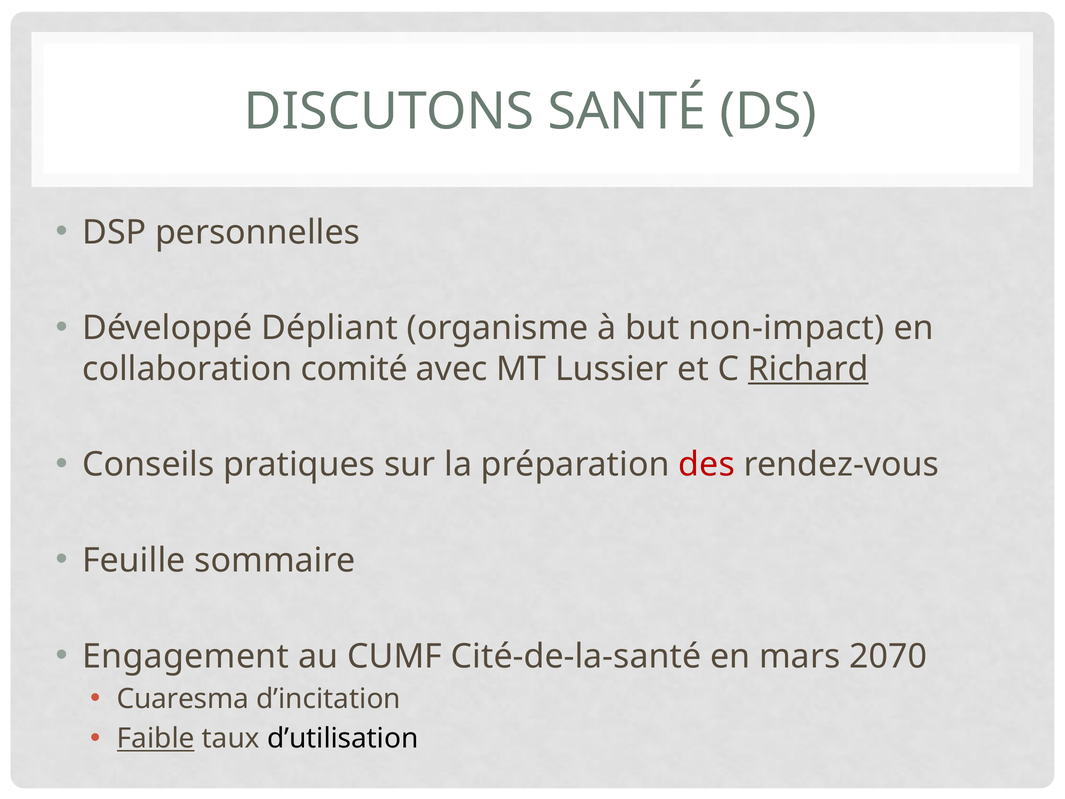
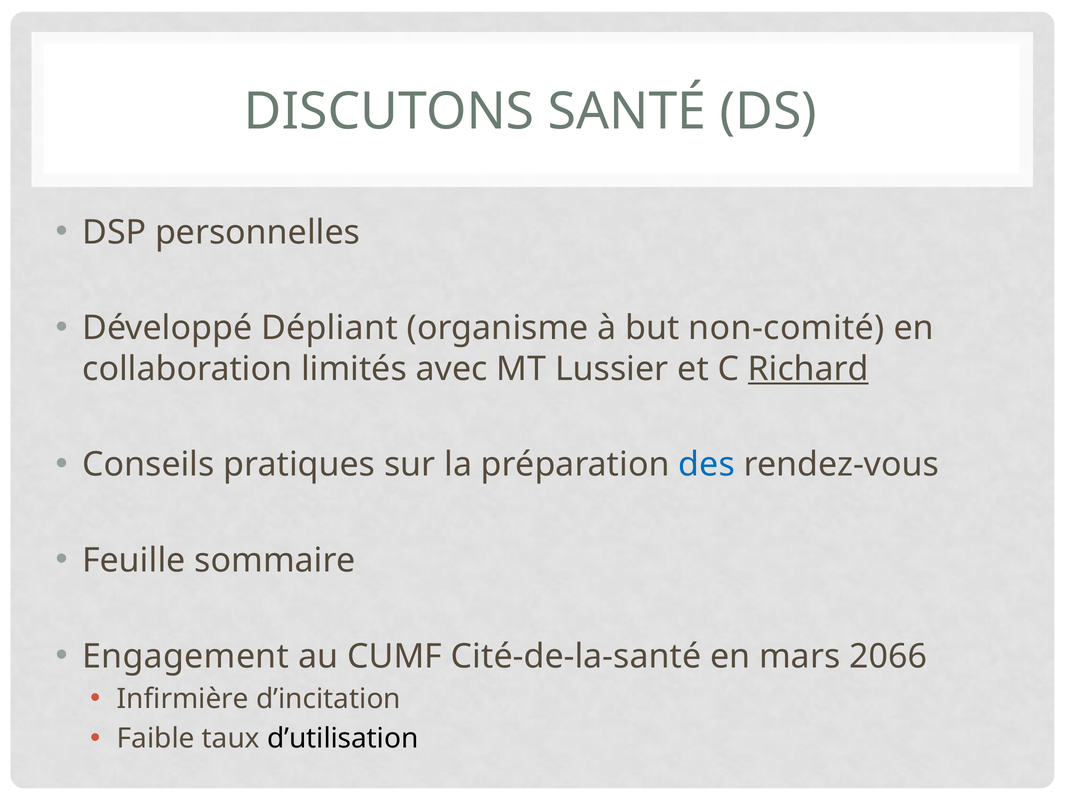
non-impact: non-impact -> non-comité
comité: comité -> limités
des colour: red -> blue
2070: 2070 -> 2066
Cuaresma: Cuaresma -> Infirmière
Faible underline: present -> none
